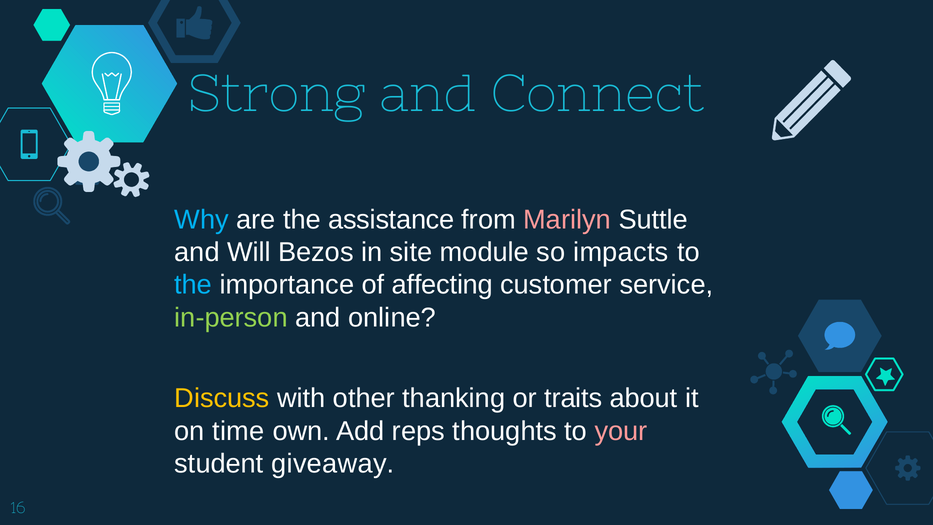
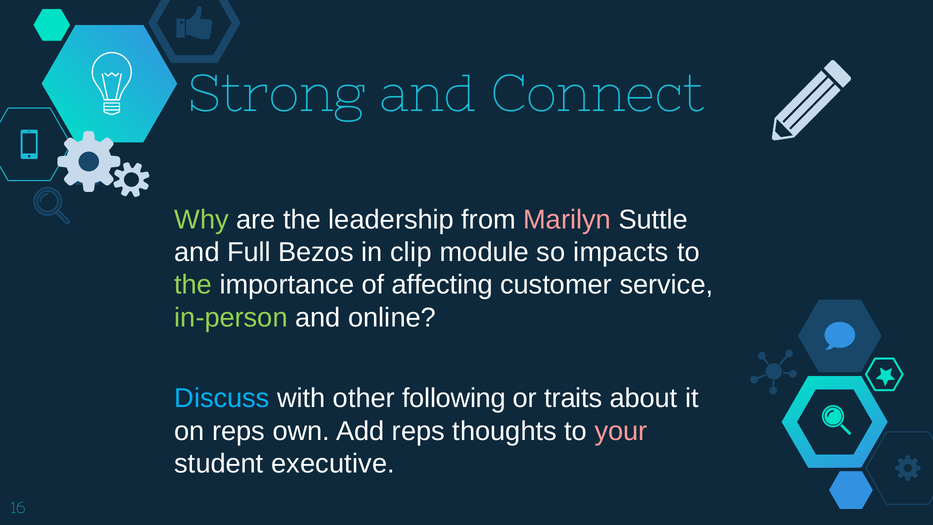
Why colour: light blue -> light green
assistance: assistance -> leadership
Will: Will -> Full
site: site -> clip
the at (193, 285) colour: light blue -> light green
Discuss colour: yellow -> light blue
thanking: thanking -> following
on time: time -> reps
giveaway: giveaway -> executive
